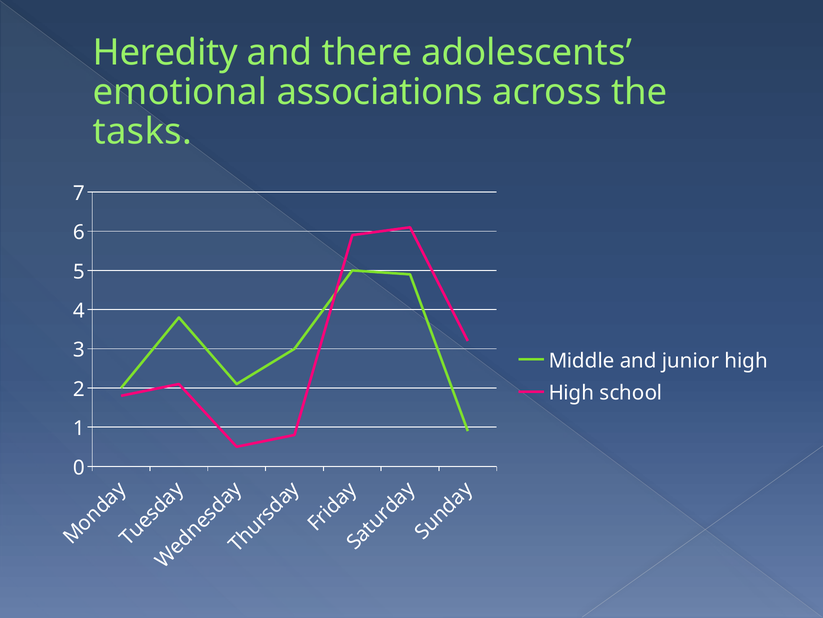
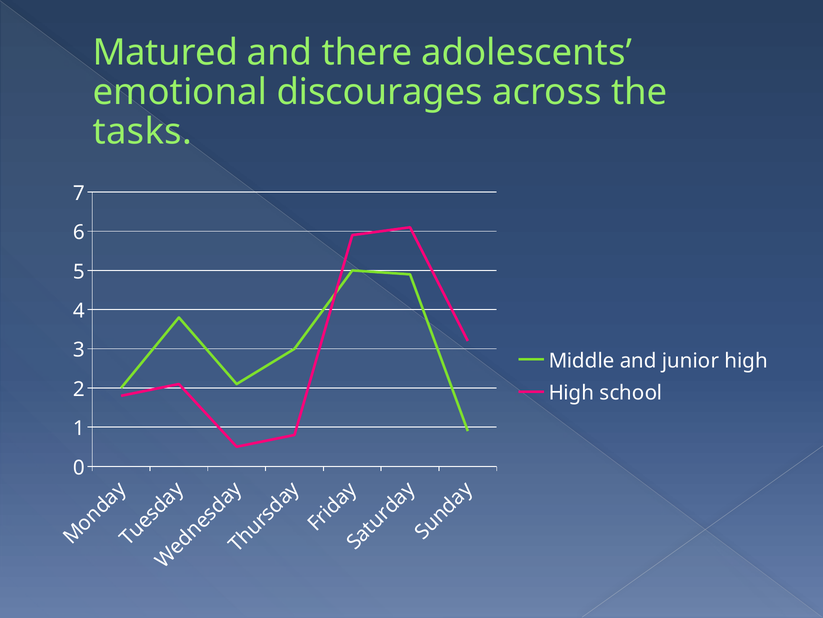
Heredity: Heredity -> Matured
associations: associations -> discourages
